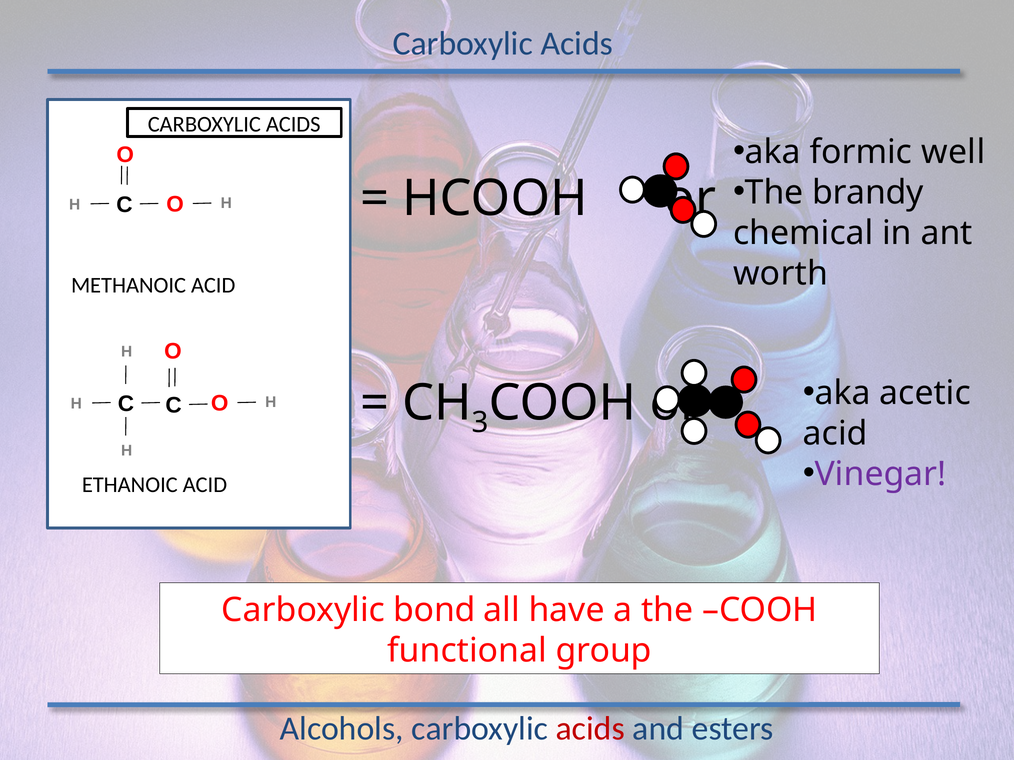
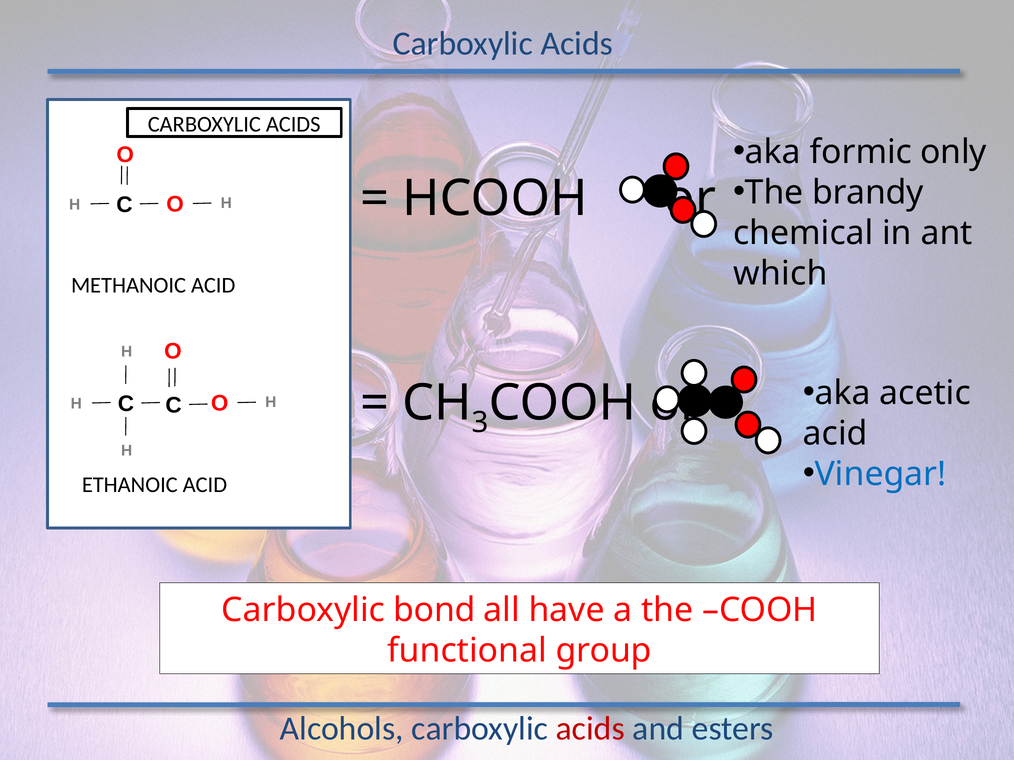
well: well -> only
worth: worth -> which
Vinegar colour: purple -> blue
